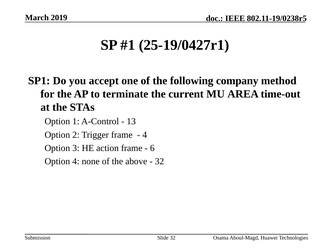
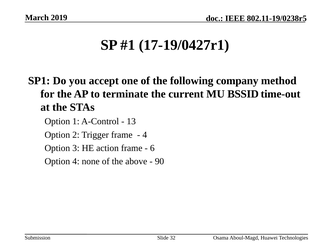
25-19/0427r1: 25-19/0427r1 -> 17-19/0427r1
AREA: AREA -> BSSID
32 at (160, 161): 32 -> 90
